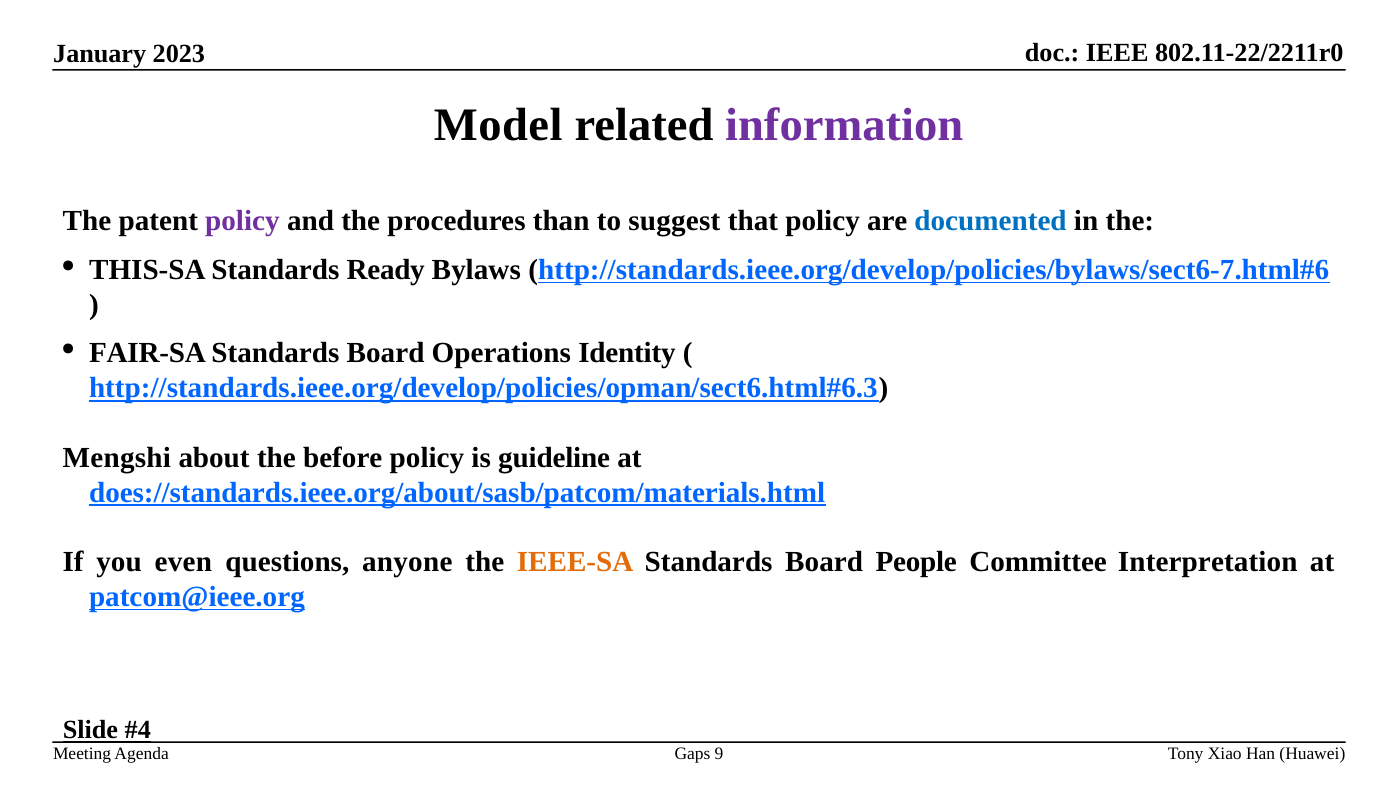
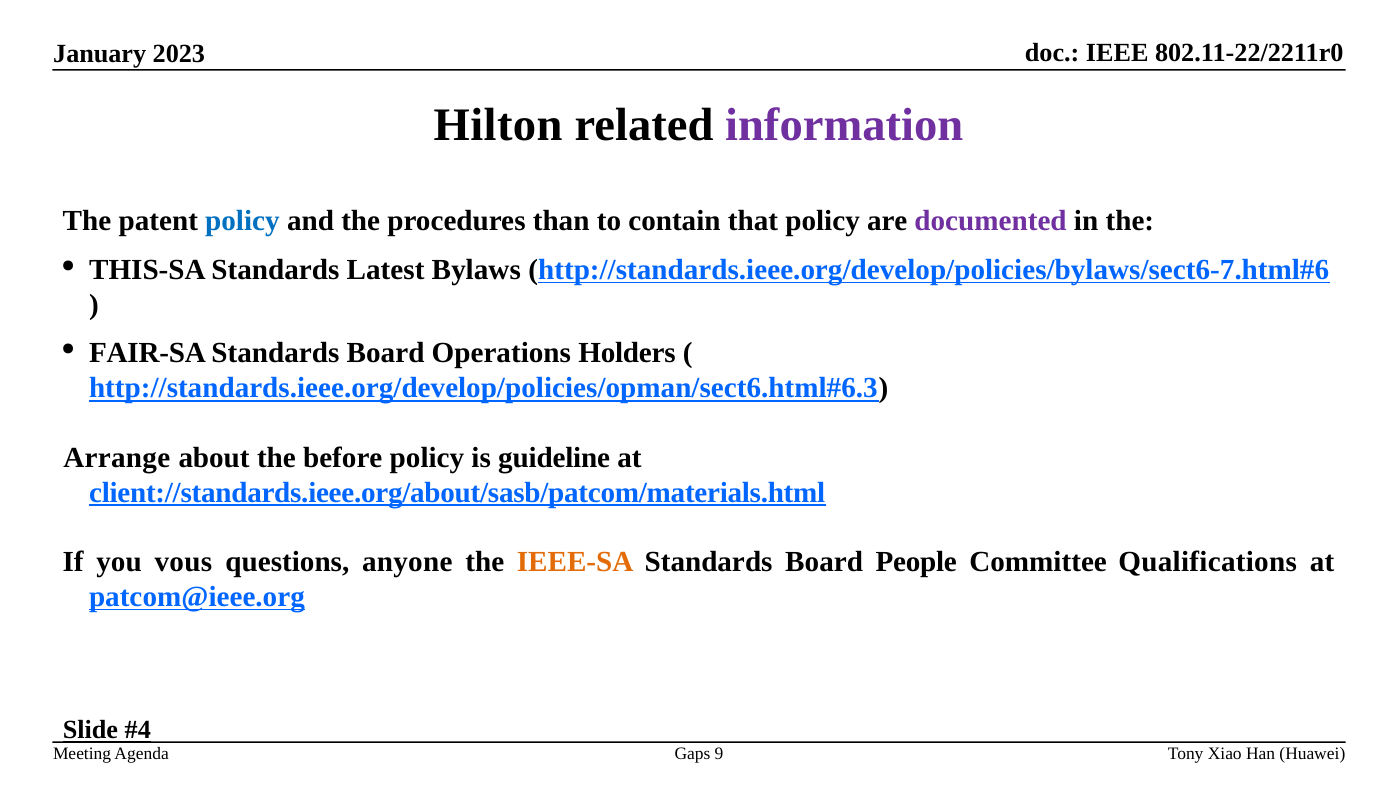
Model: Model -> Hilton
policy at (242, 221) colour: purple -> blue
suggest: suggest -> contain
documented colour: blue -> purple
Ready: Ready -> Latest
Identity: Identity -> Holders
Mengshi: Mengshi -> Arrange
does://standards.ieee.org/about/sasb/patcom/materials.html: does://standards.ieee.org/about/sasb/patcom/materials.html -> client://standards.ieee.org/about/sasb/patcom/materials.html
even: even -> vous
Interpretation: Interpretation -> Qualifications
